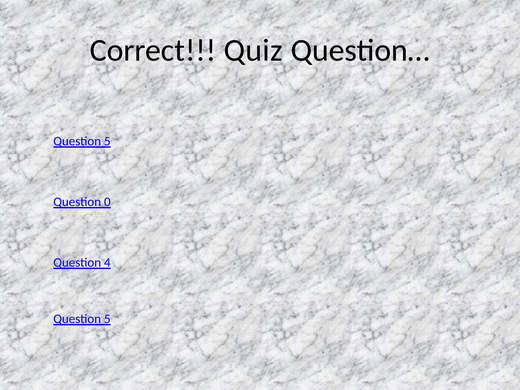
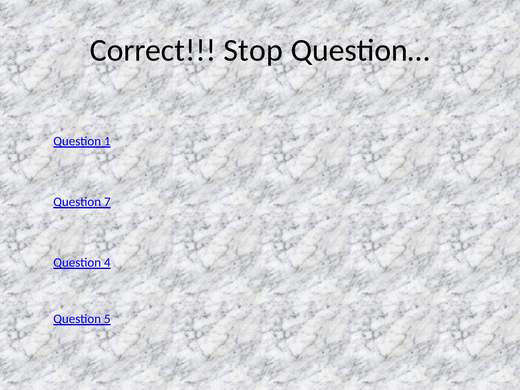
Quiz: Quiz -> Stop
5 at (107, 141): 5 -> 1
0: 0 -> 7
